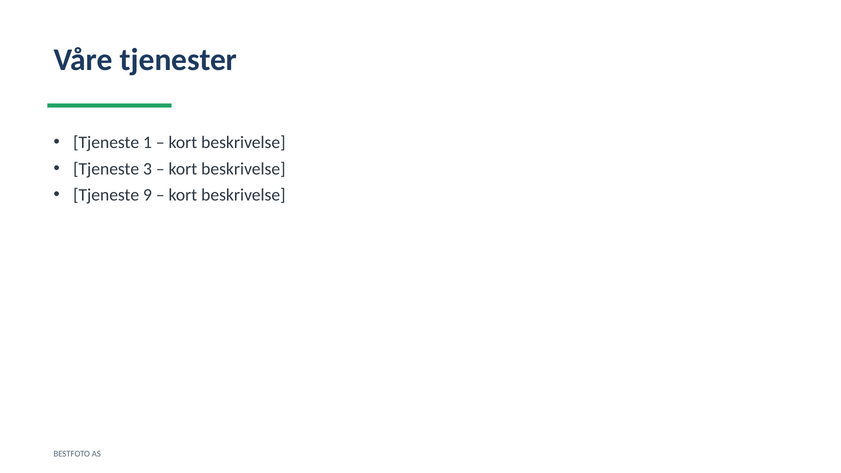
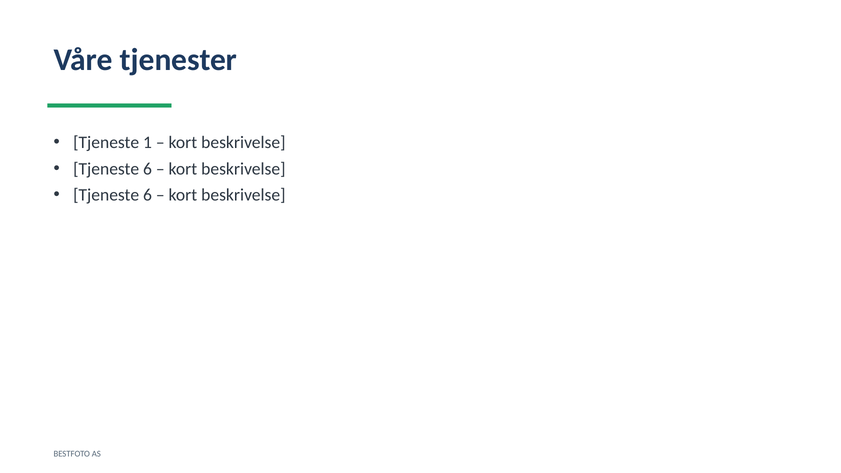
3 at (147, 169): 3 -> 6
9 at (147, 195): 9 -> 6
